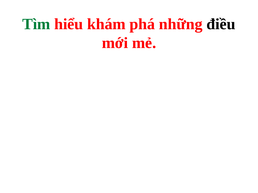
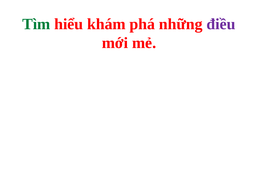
điều colour: black -> purple
